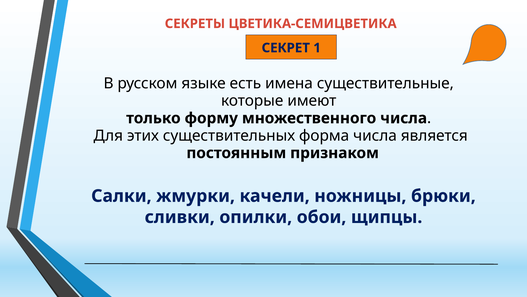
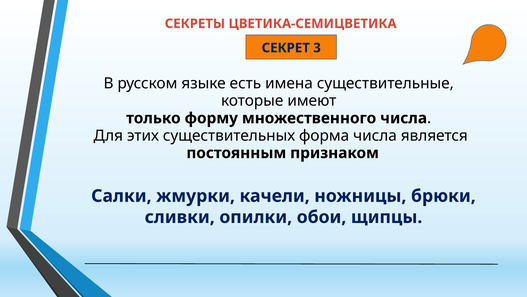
1: 1 -> 3
